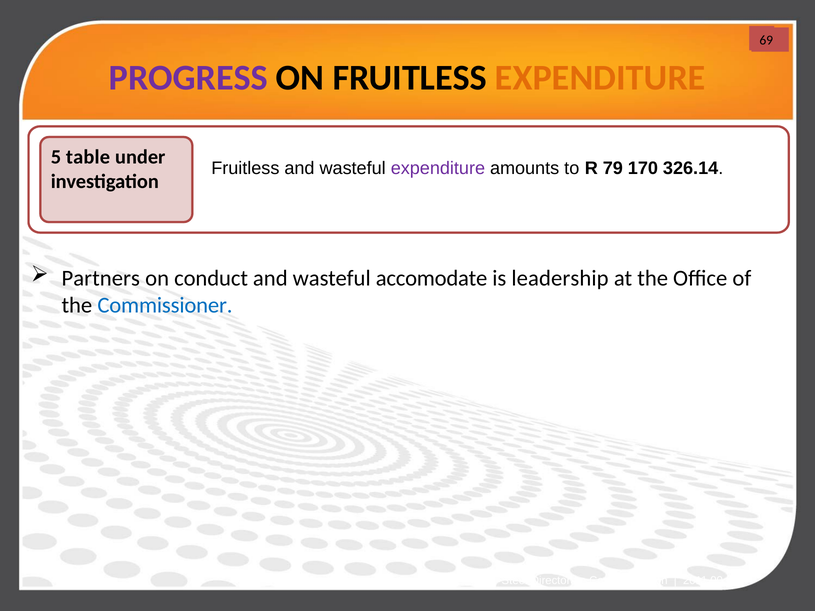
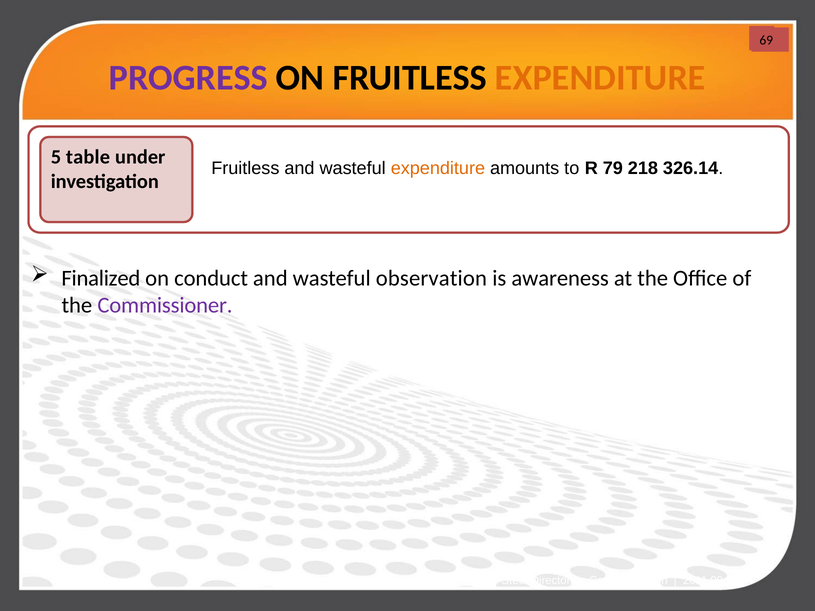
expenditure at (438, 169) colour: purple -> orange
170: 170 -> 218
Partners: Partners -> Finalized
accomodate: accomodate -> observation
leadership: leadership -> awareness
Commissioner colour: blue -> purple
